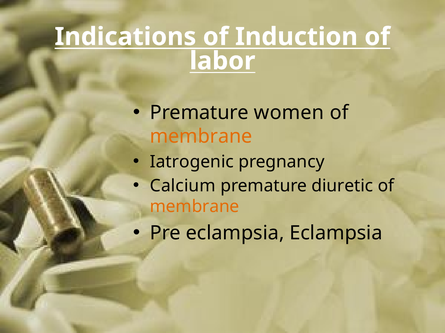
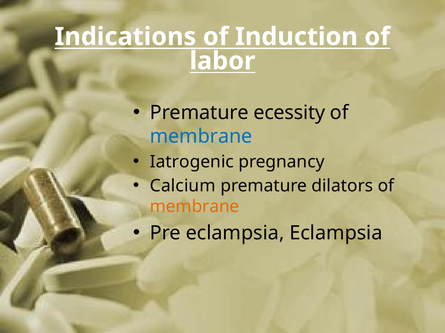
women: women -> ecessity
membrane at (201, 137) colour: orange -> blue
diuretic: diuretic -> dilators
